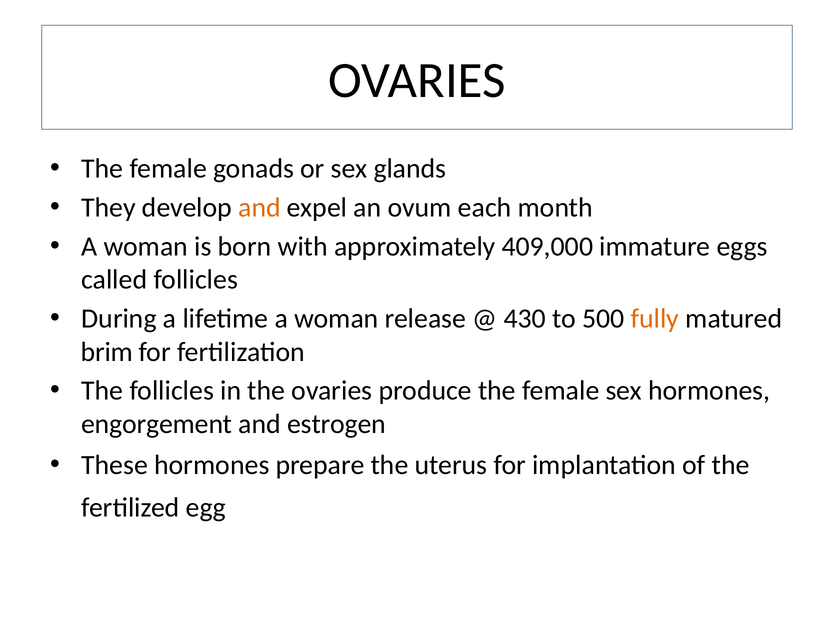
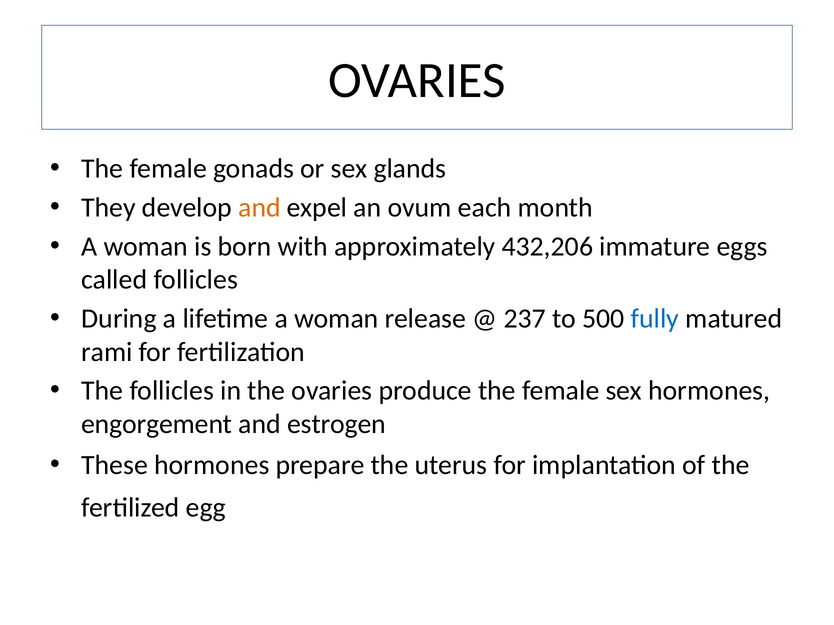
409,000: 409,000 -> 432,206
430: 430 -> 237
fully colour: orange -> blue
brim: brim -> rami
